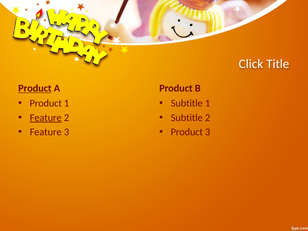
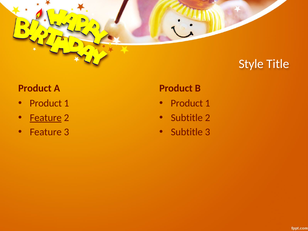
Click: Click -> Style
Product at (35, 88) underline: present -> none
Subtitle at (187, 103): Subtitle -> Product
Product at (187, 132): Product -> Subtitle
